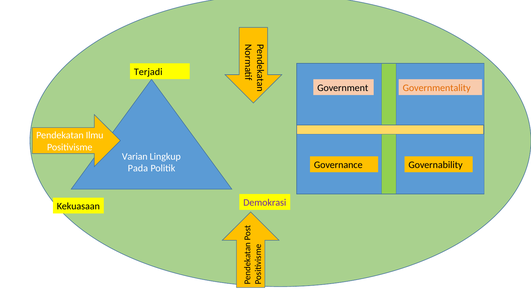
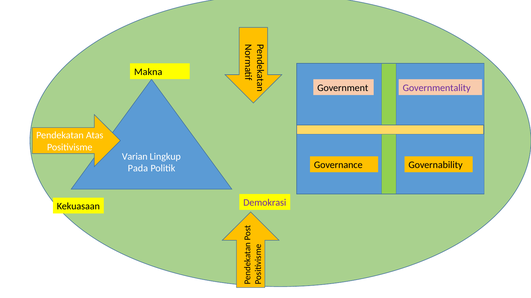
Terjadi: Terjadi -> Makna
Governmentality colour: orange -> purple
Ilmu: Ilmu -> Atas
